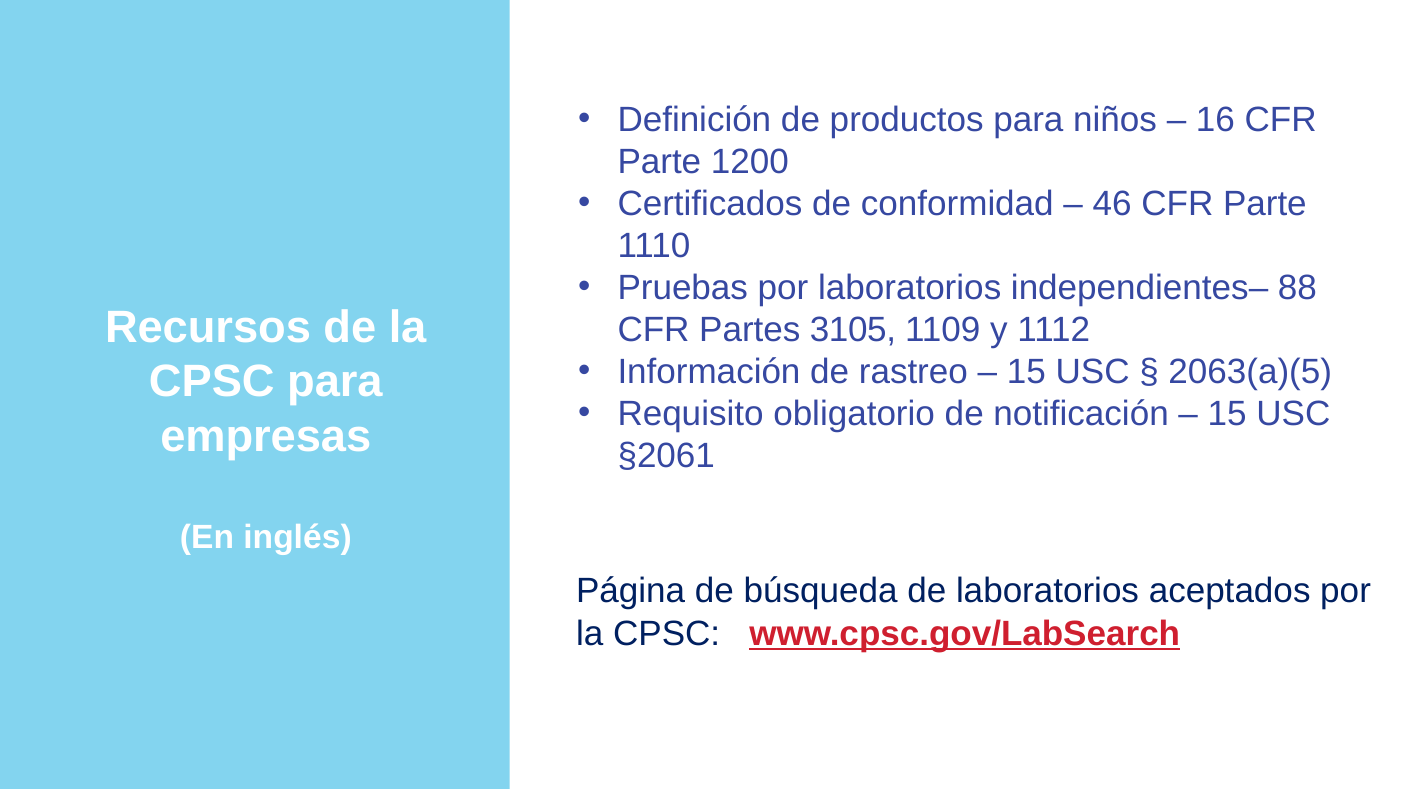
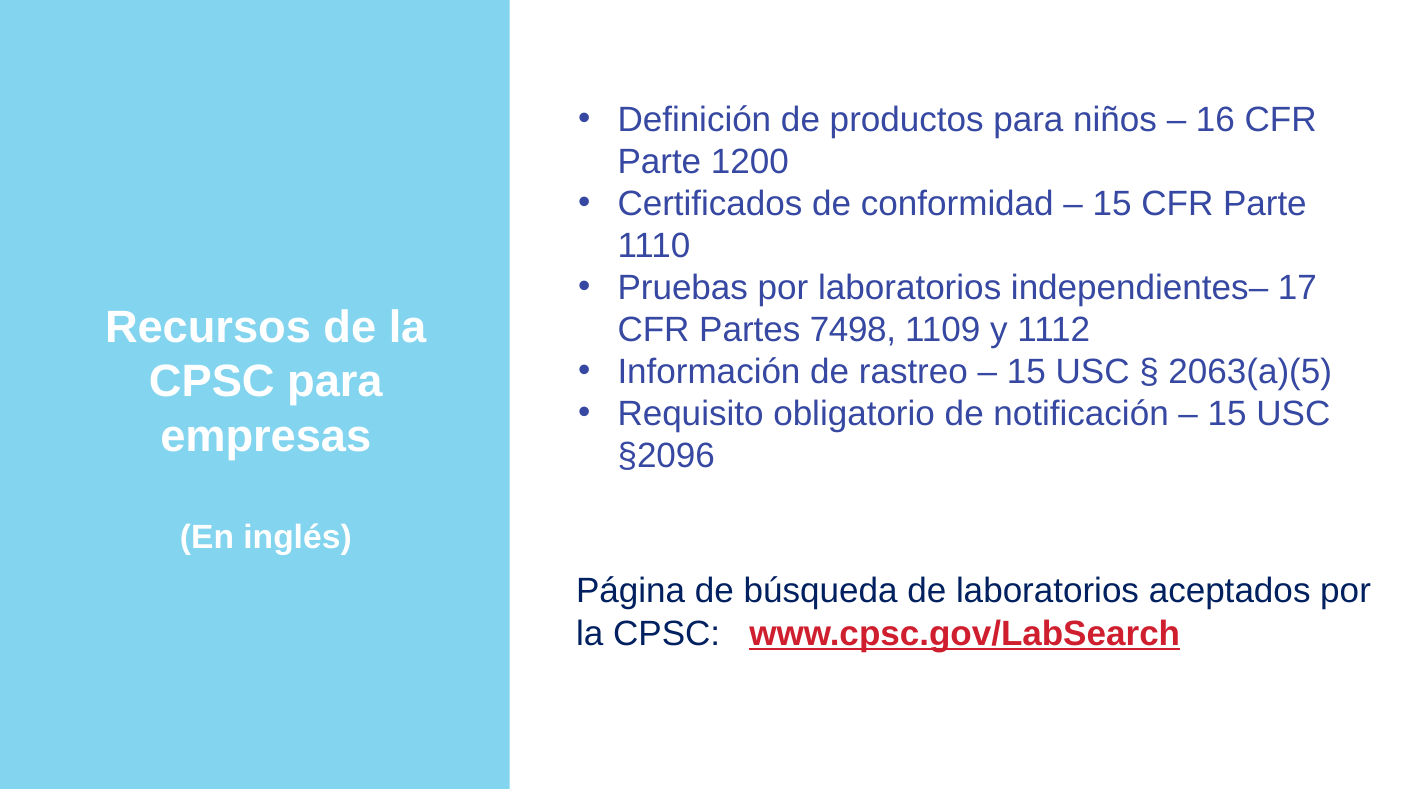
46 at (1112, 203): 46 -> 15
88: 88 -> 17
3105: 3105 -> 7498
§2061: §2061 -> §2096
